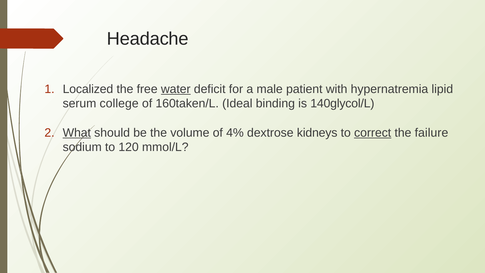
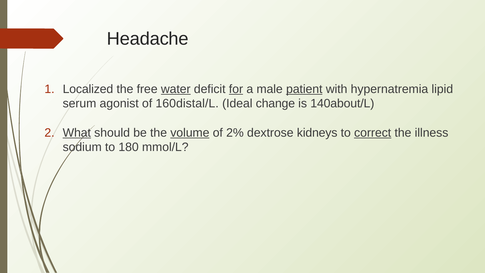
for underline: none -> present
patient underline: none -> present
college: college -> agonist
160taken/L: 160taken/L -> 160distal/L
binding: binding -> change
140glycol/L: 140glycol/L -> 140about/L
volume underline: none -> present
4%: 4% -> 2%
failure: failure -> illness
120: 120 -> 180
